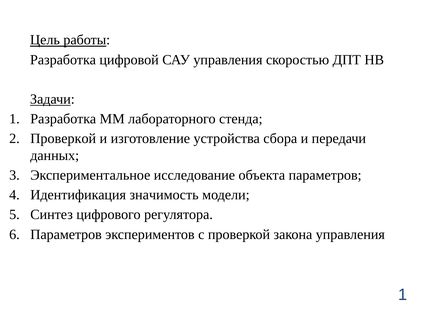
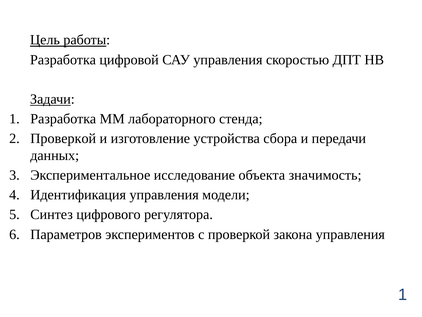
объекта параметров: параметров -> значимость
Идентификация значимость: значимость -> управления
